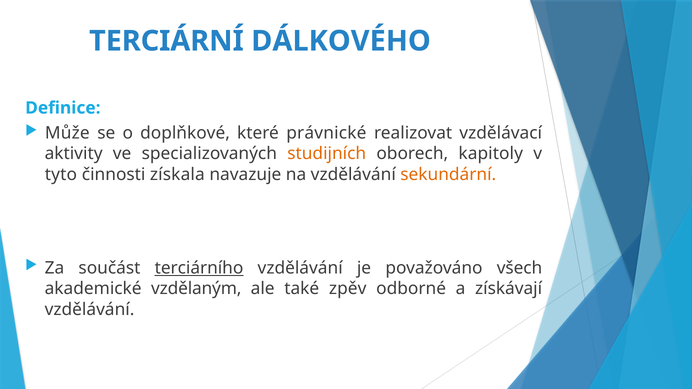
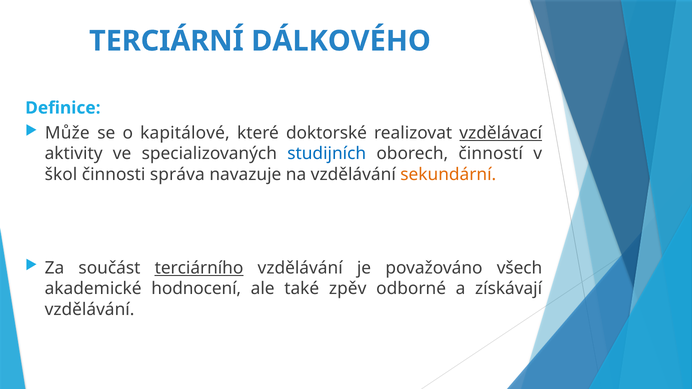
doplňkové: doplňkové -> kapitálové
právnické: právnické -> doktorské
vzdělávací underline: none -> present
studijních colour: orange -> blue
kapitoly: kapitoly -> činností
tyto: tyto -> škol
získala: získala -> správa
vzdělaným: vzdělaným -> hodnocení
